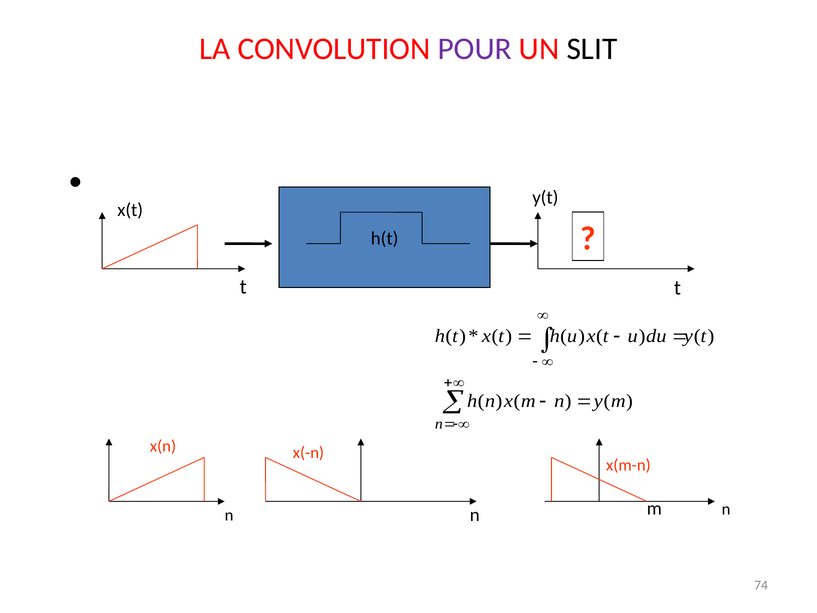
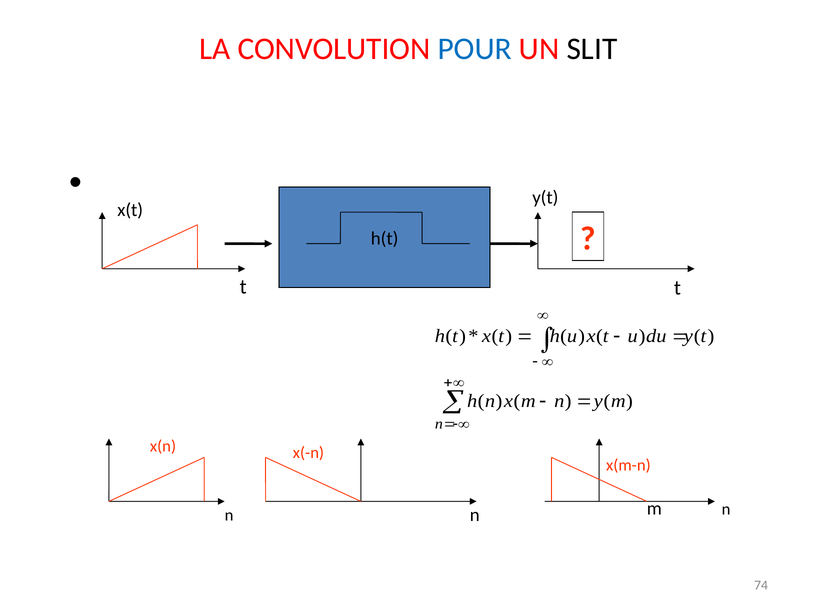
POUR colour: purple -> blue
